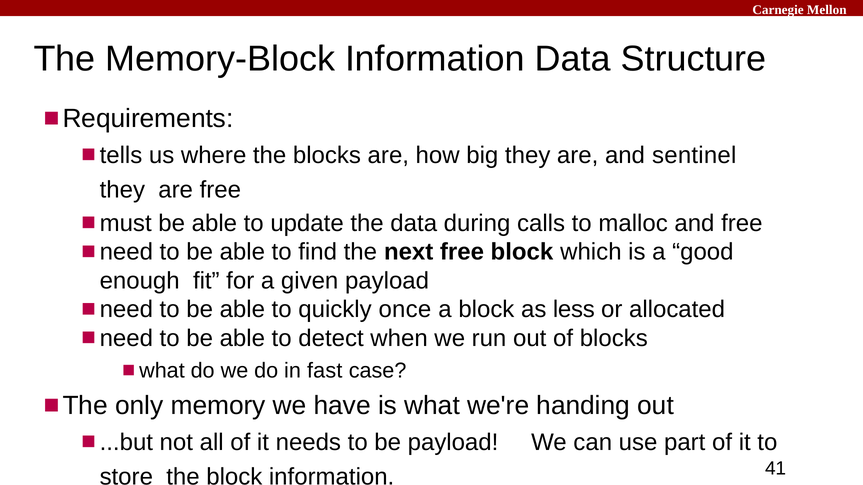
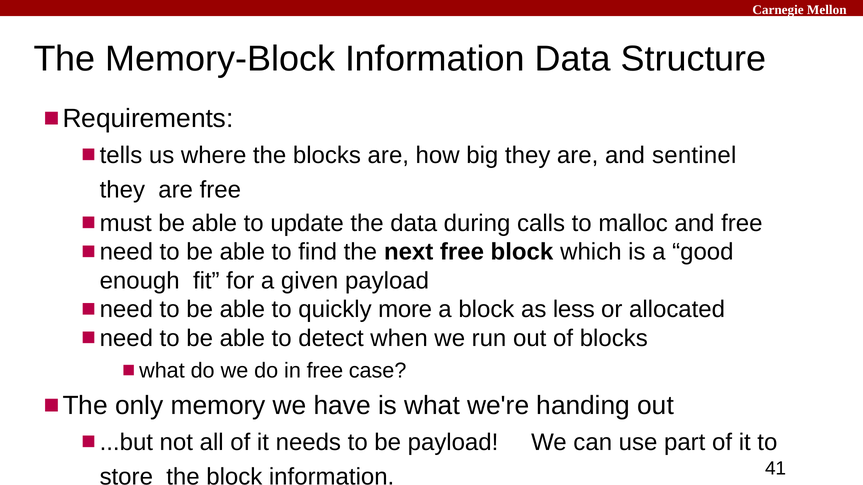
once: once -> more
in fast: fast -> free
